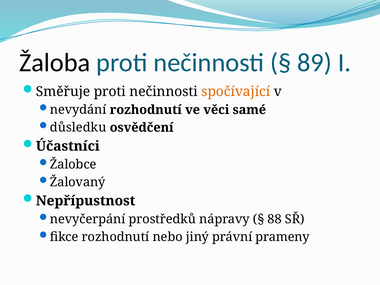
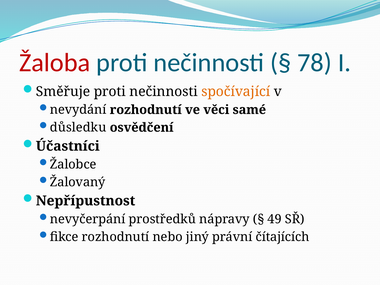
Žaloba colour: black -> red
89: 89 -> 78
88: 88 -> 49
prameny: prameny -> čítajících
